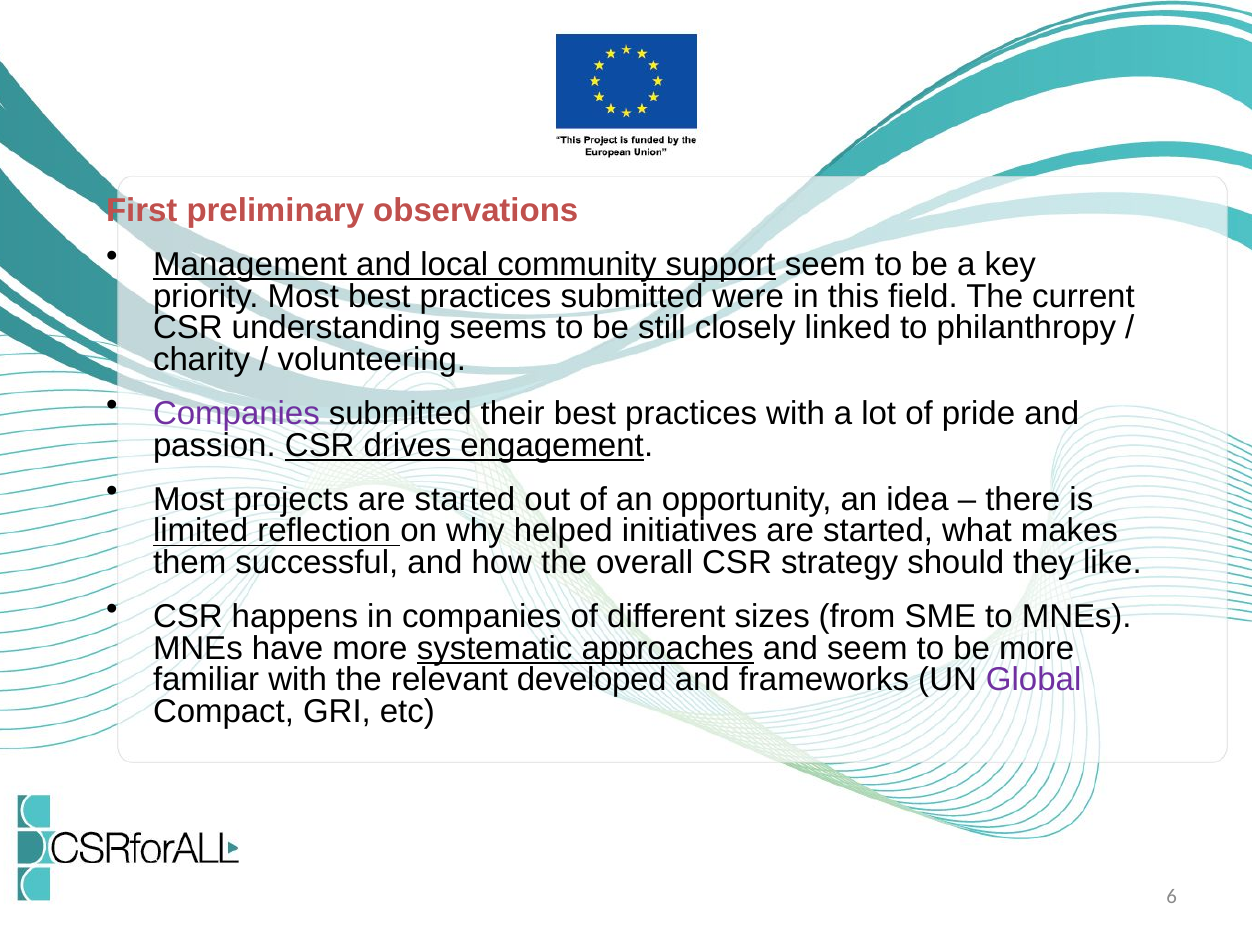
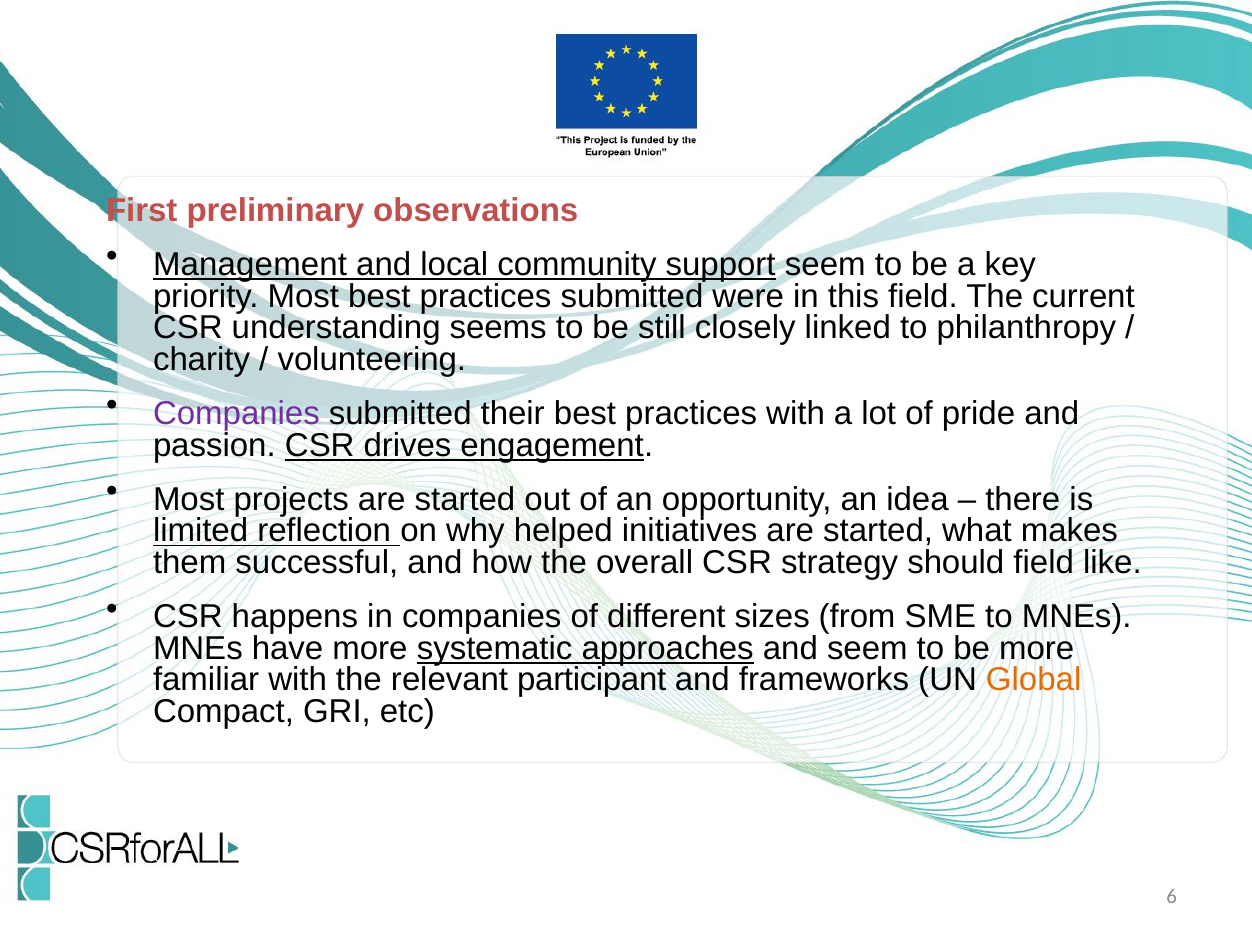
should they: they -> field
developed: developed -> participant
Global colour: purple -> orange
